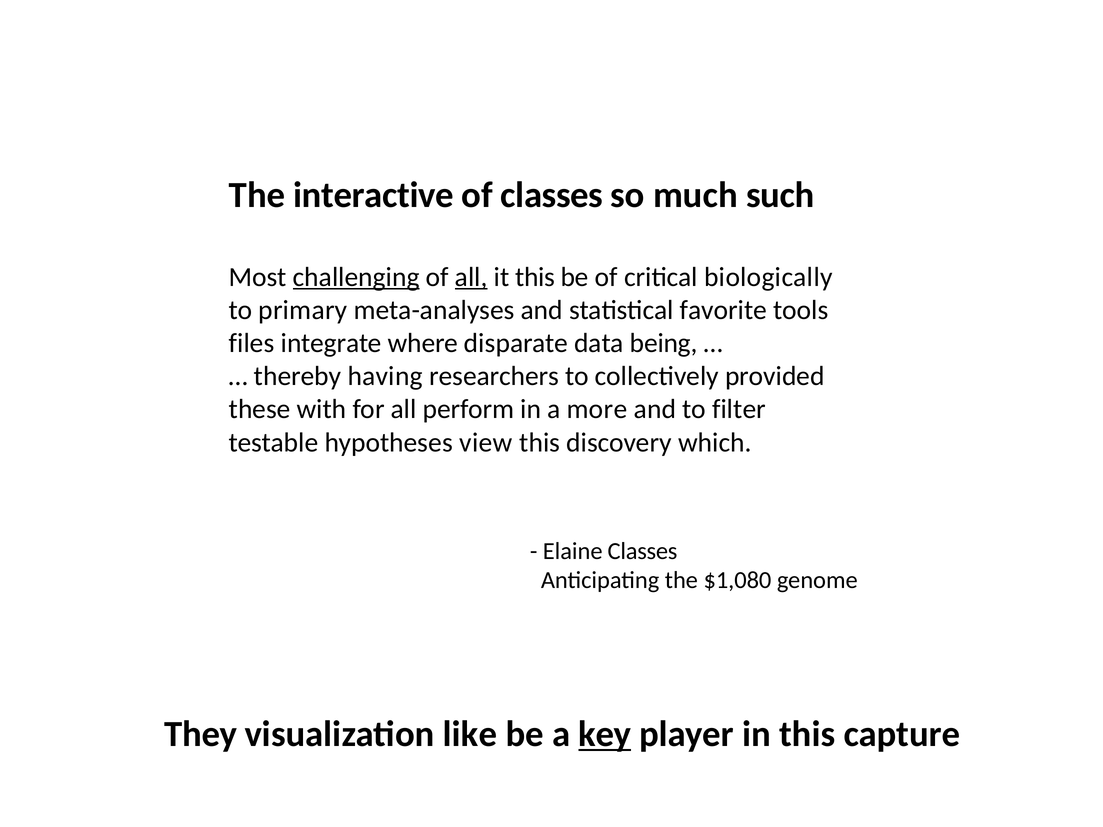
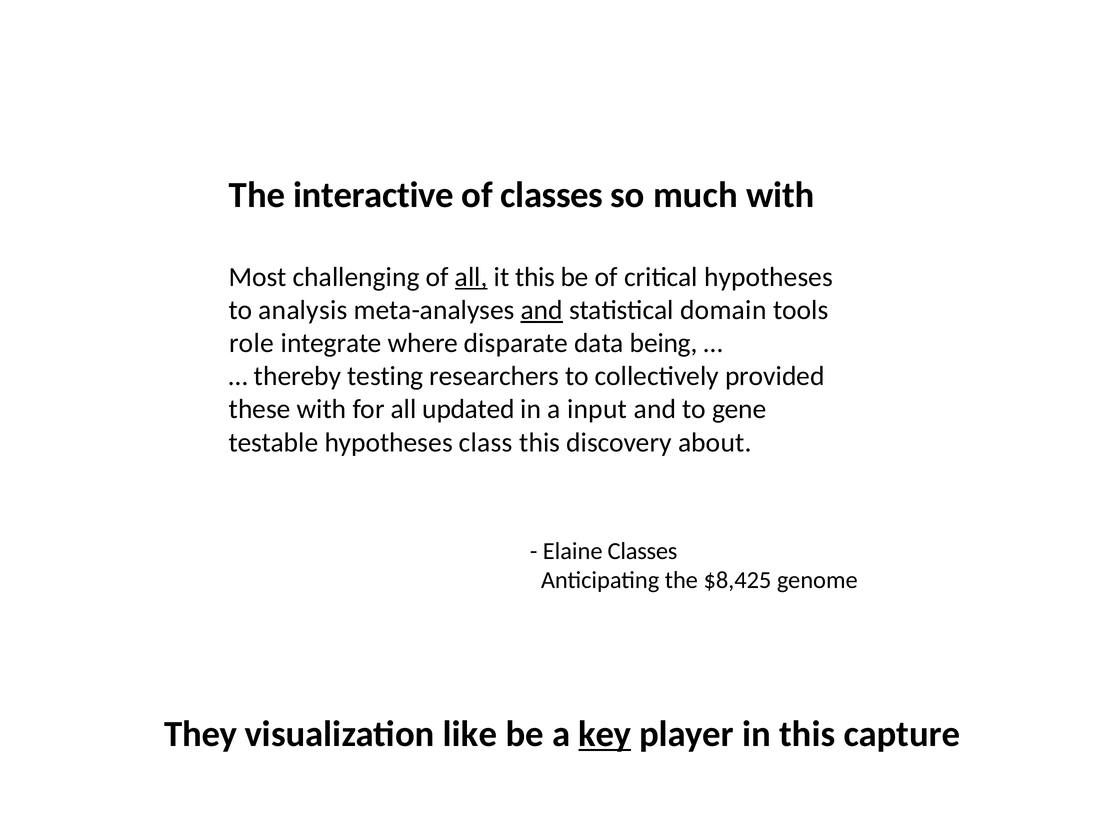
much such: such -> with
challenging underline: present -> none
critical biologically: biologically -> hypotheses
primary: primary -> analysis
and at (542, 310) underline: none -> present
favorite: favorite -> domain
files: files -> role
having: having -> testing
perform: perform -> updated
more: more -> input
filter: filter -> gene
view: view -> class
which: which -> about
$1,080: $1,080 -> $8,425
